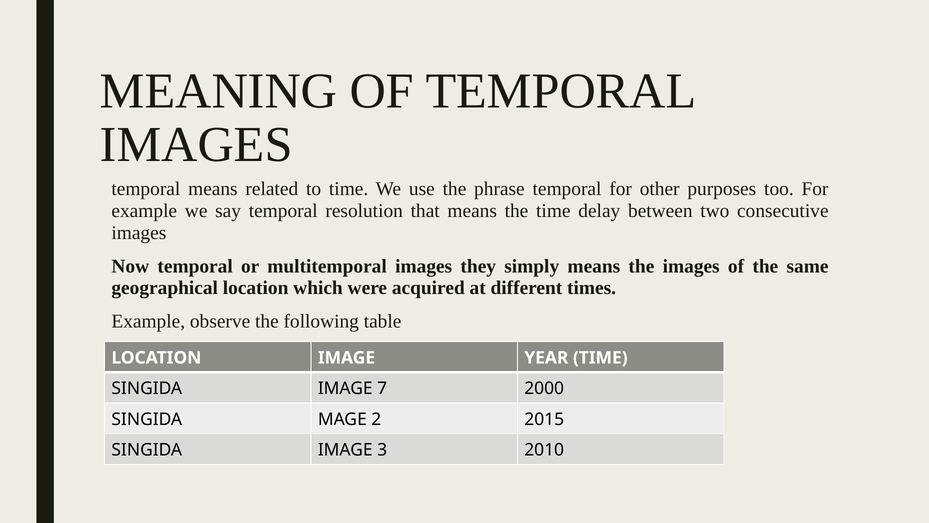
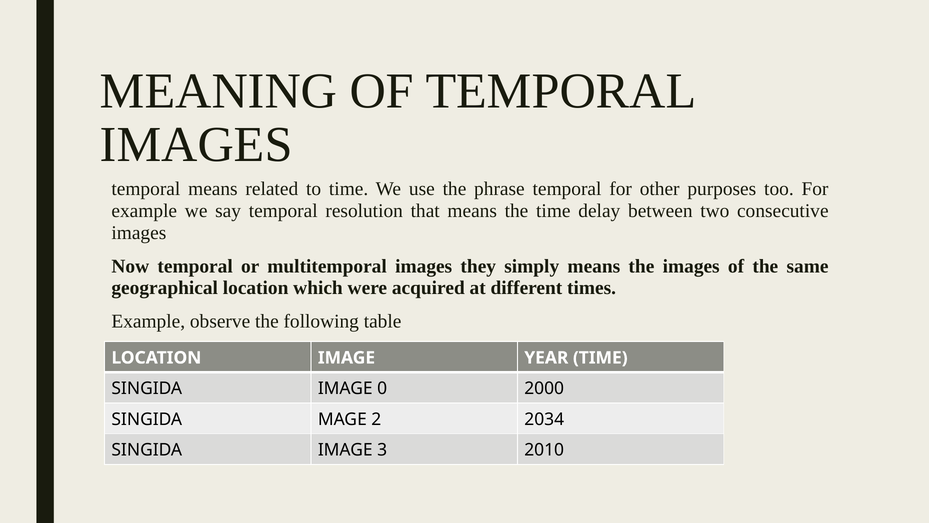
7: 7 -> 0
2015: 2015 -> 2034
